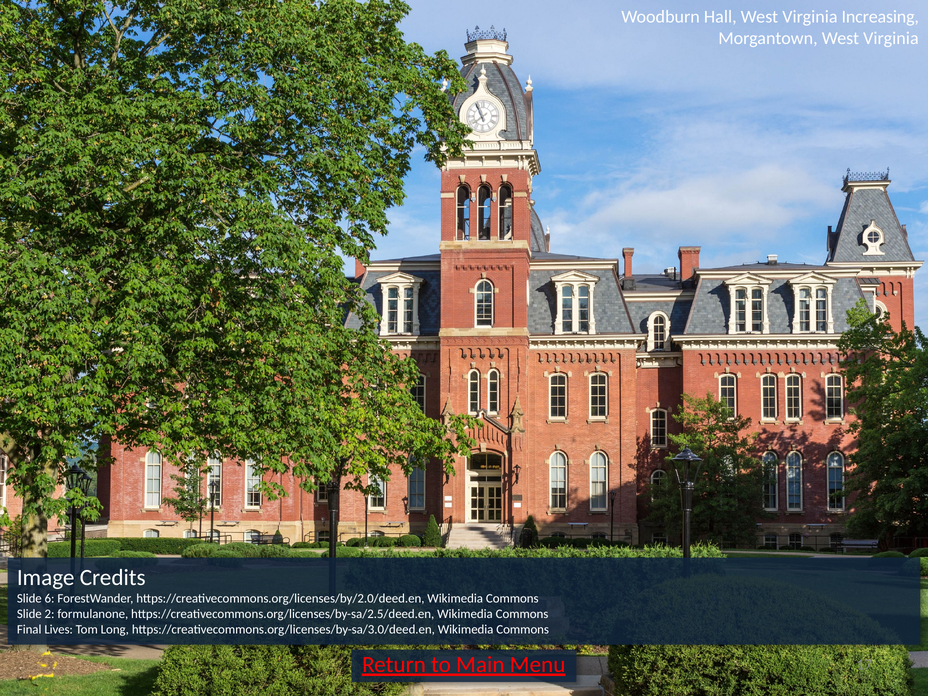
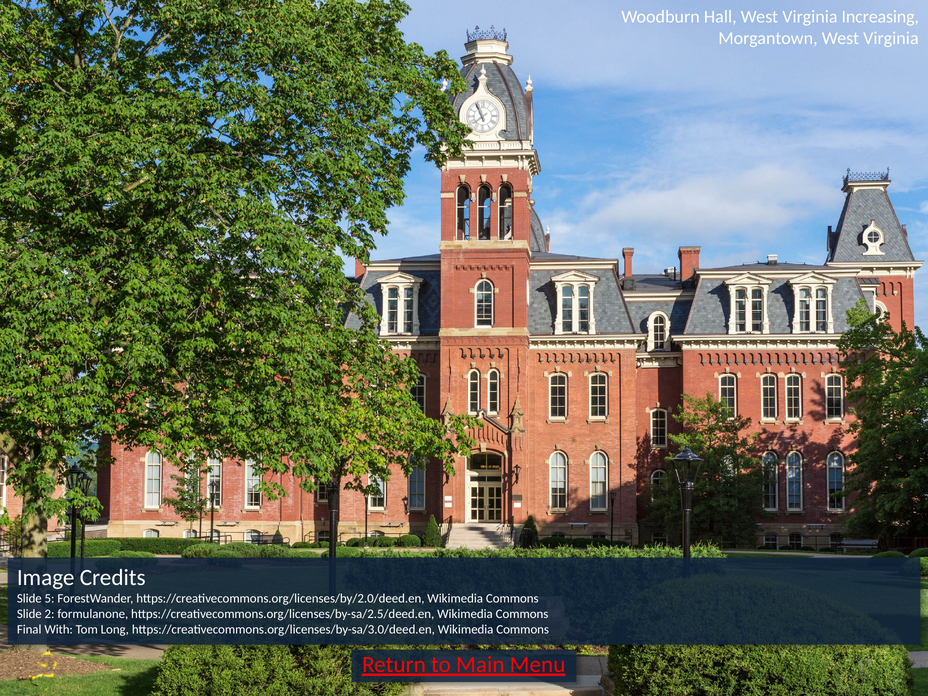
6: 6 -> 5
Lives: Lives -> With
